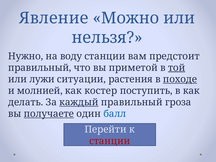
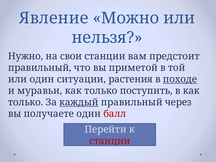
воду: воду -> свои
той underline: present -> none
или лужи: лужи -> один
молнией: молнией -> муравьи
костер at (101, 91): костер -> только
делать at (26, 102): делать -> только
гроза: гроза -> через
получаете underline: present -> none
балл colour: blue -> red
